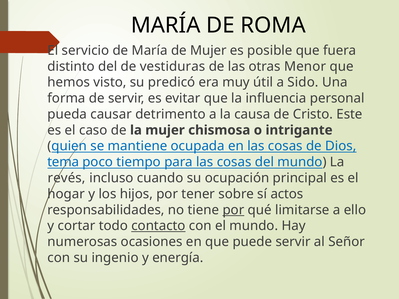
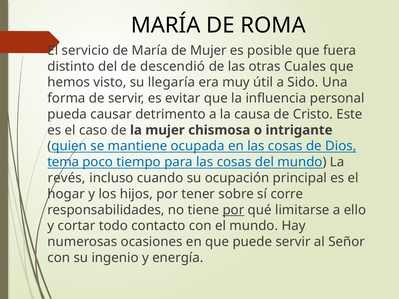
vestiduras: vestiduras -> descendió
Menor: Menor -> Cuales
predicó: predicó -> llegaría
actos: actos -> corre
contacto underline: present -> none
